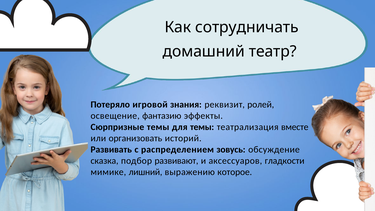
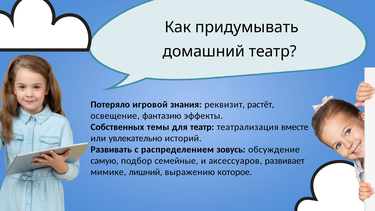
сотрудничать: сотрудничать -> придумывать
ролей: ролей -> растёт
Сюрпризные: Сюрпризные -> Собственных
для темы: темы -> театр
организовать: организовать -> увлекательно
сказка: сказка -> самую
развивают: развивают -> семейные
гладкости: гладкости -> развивает
